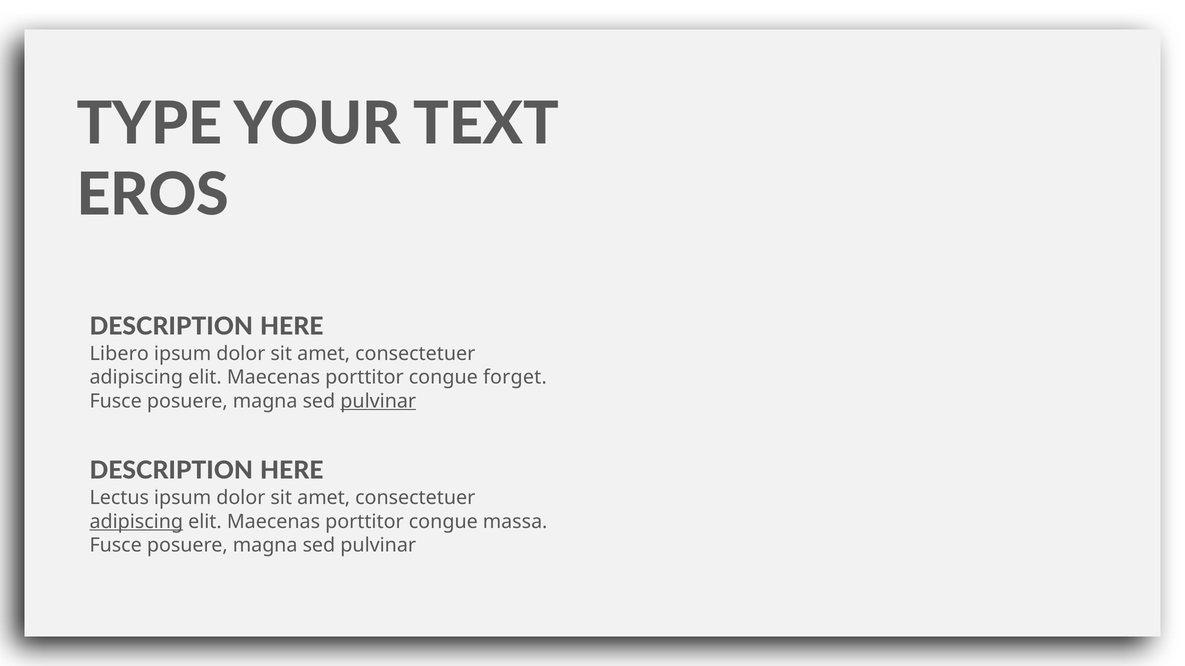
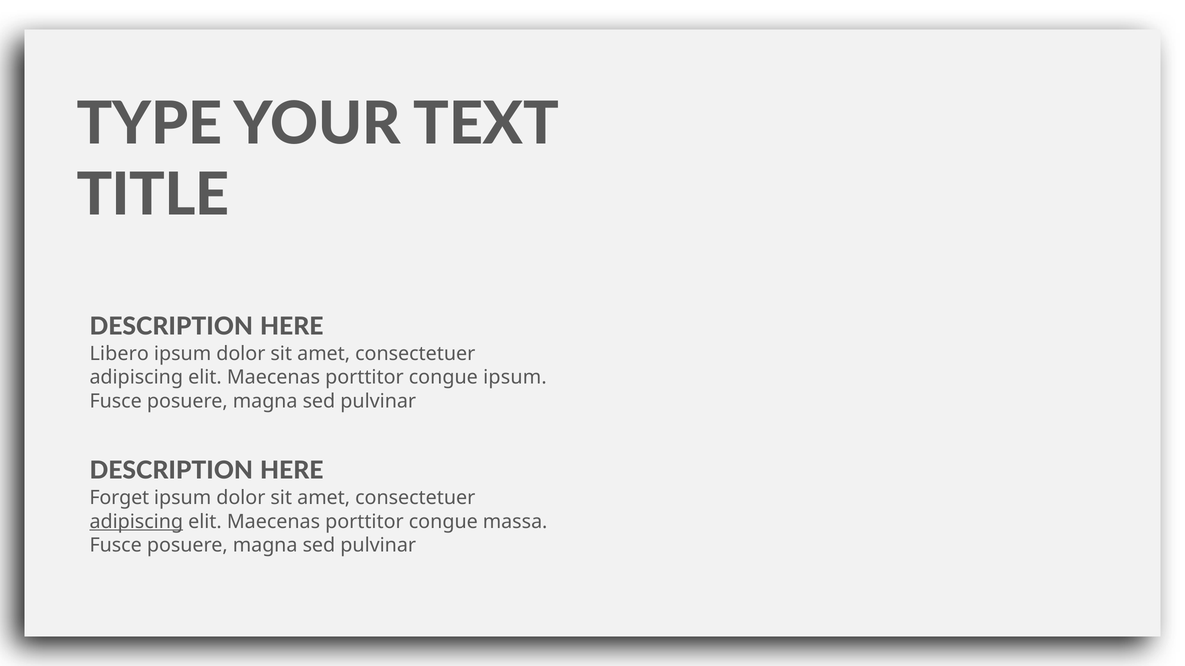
EROS: EROS -> TITLE
congue forget: forget -> ipsum
pulvinar at (378, 401) underline: present -> none
Lectus: Lectus -> Forget
